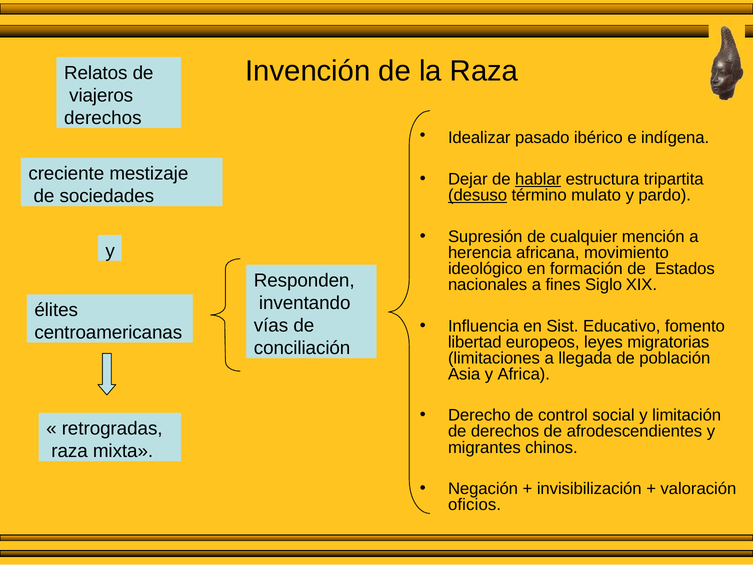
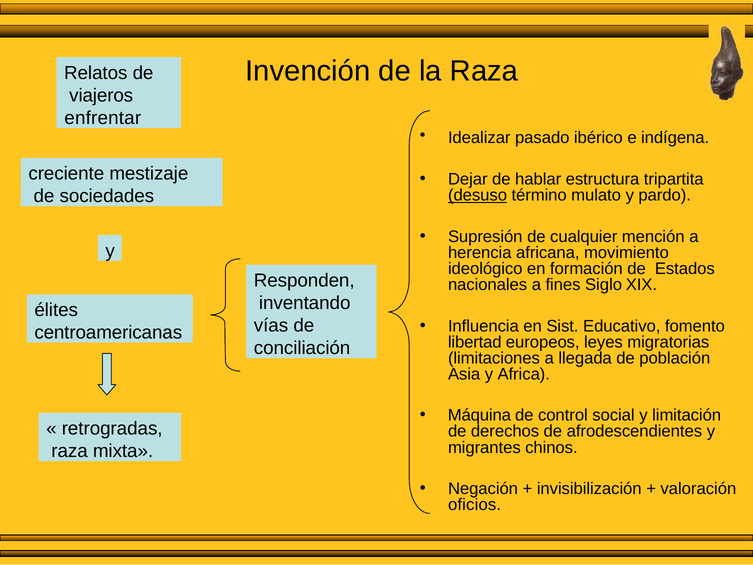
derechos at (103, 118): derechos -> enfrentar
hablar underline: present -> none
Derecho: Derecho -> Máquina
